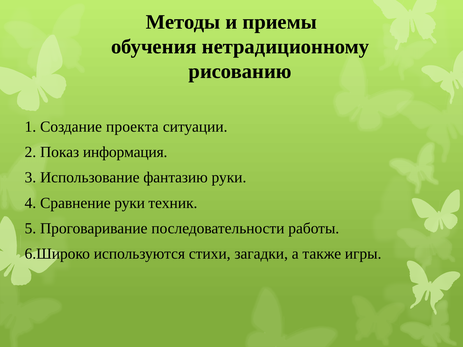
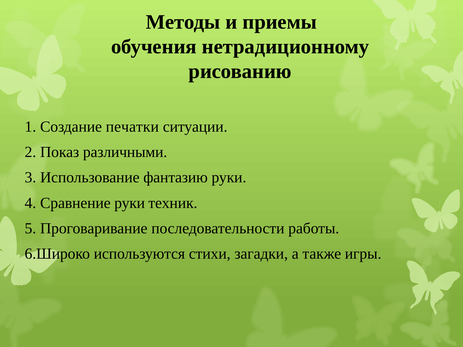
проекта: проекта -> печатки
информация: информация -> различными
